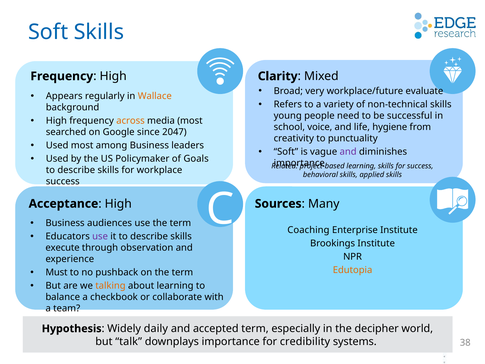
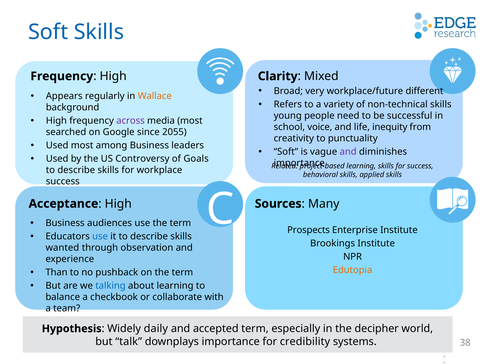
evaluate: evaluate -> different
across colour: orange -> purple
hygiene: hygiene -> inequity
2047: 2047 -> 2055
Policymaker: Policymaker -> Controversy
Coaching: Coaching -> Prospects
use at (100, 236) colour: purple -> blue
execute: execute -> wanted
Must: Must -> Than
talking colour: orange -> blue
